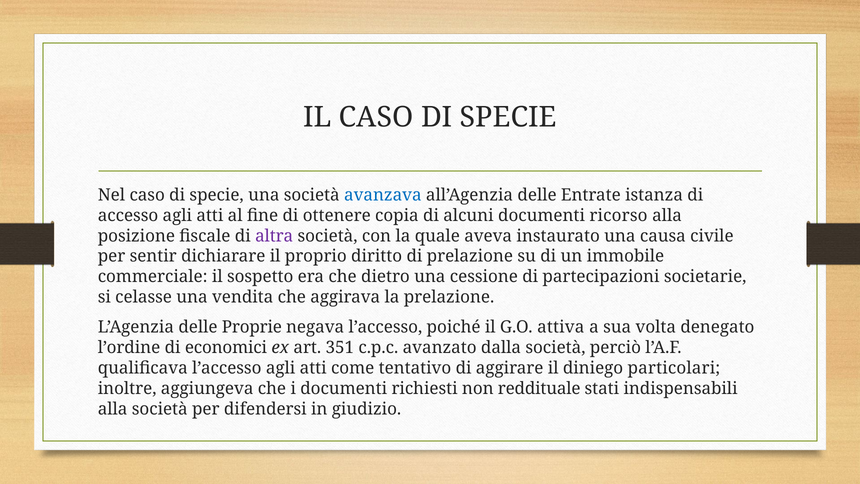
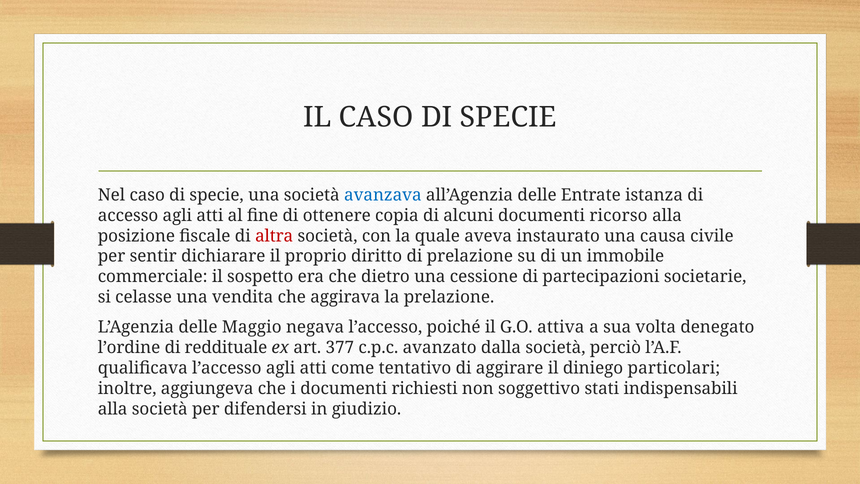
altra colour: purple -> red
Proprie: Proprie -> Maggio
economici: economici -> reddituale
351: 351 -> 377
reddituale: reddituale -> soggettivo
